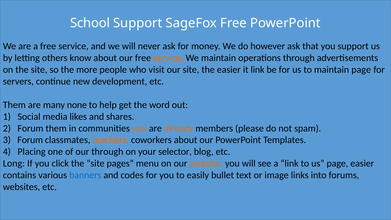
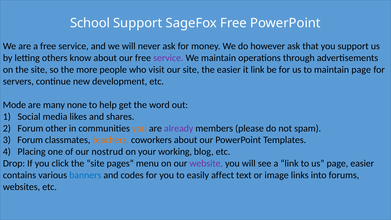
service at (168, 58) colour: orange -> purple
Them at (14, 105): Them -> Mode
Forum them: them -> other
already colour: orange -> purple
our through: through -> nostrud
selector: selector -> working
Long: Long -> Drop
website colour: orange -> purple
bullet: bullet -> affect
